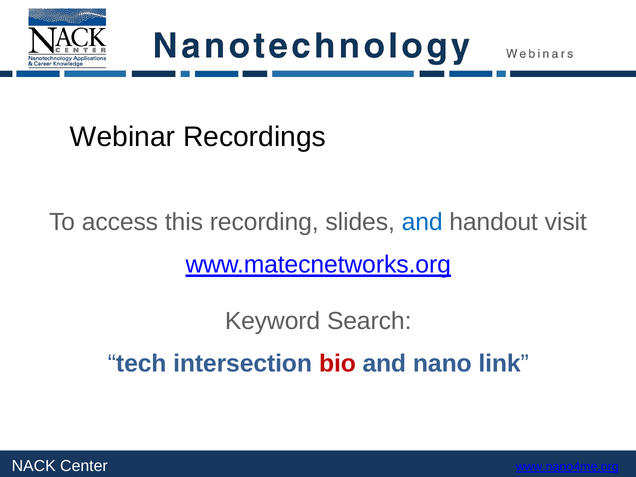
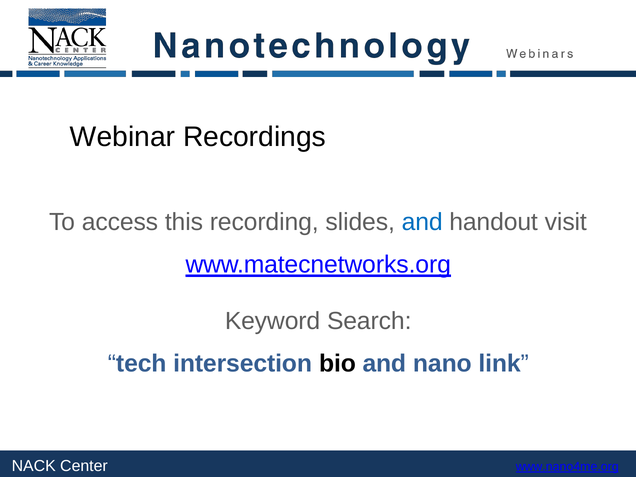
bio colour: red -> black
